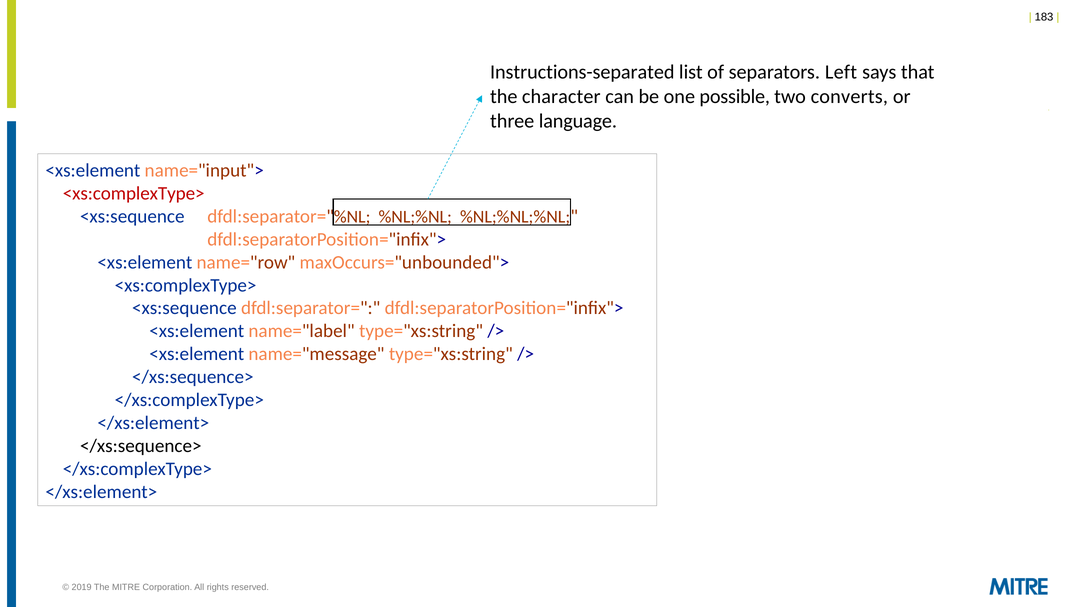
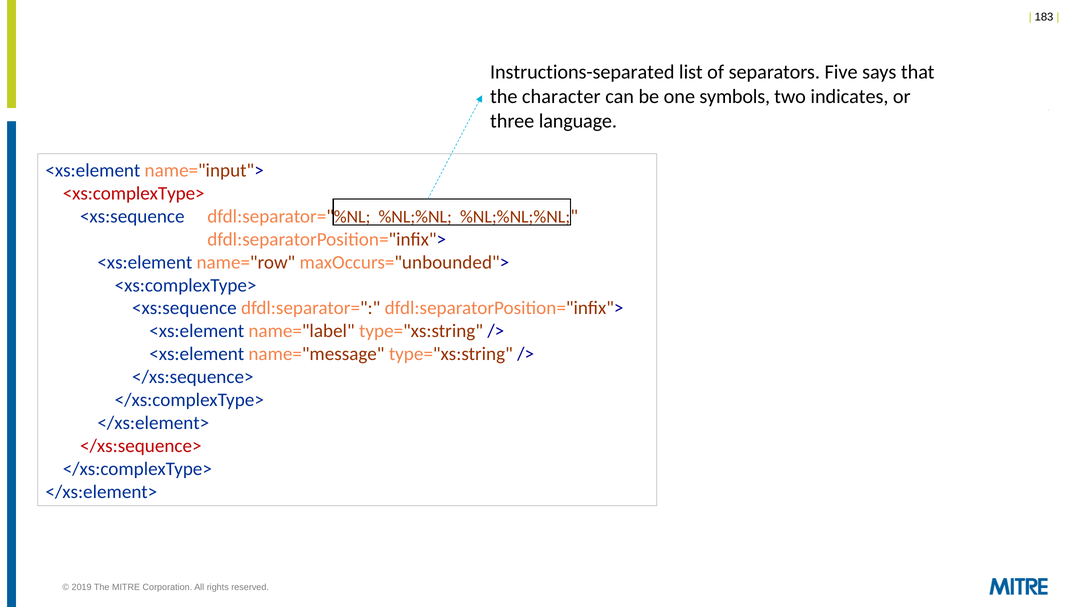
Left: Left -> Five
possible: possible -> symbols
converts: converts -> indicates
</xs:sequence> at (141, 446) colour: black -> red
